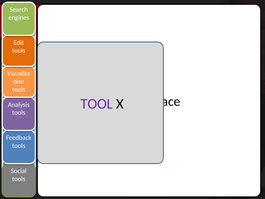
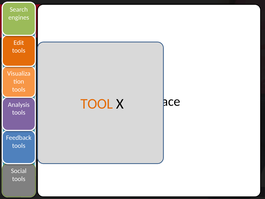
TOOL colour: purple -> orange
